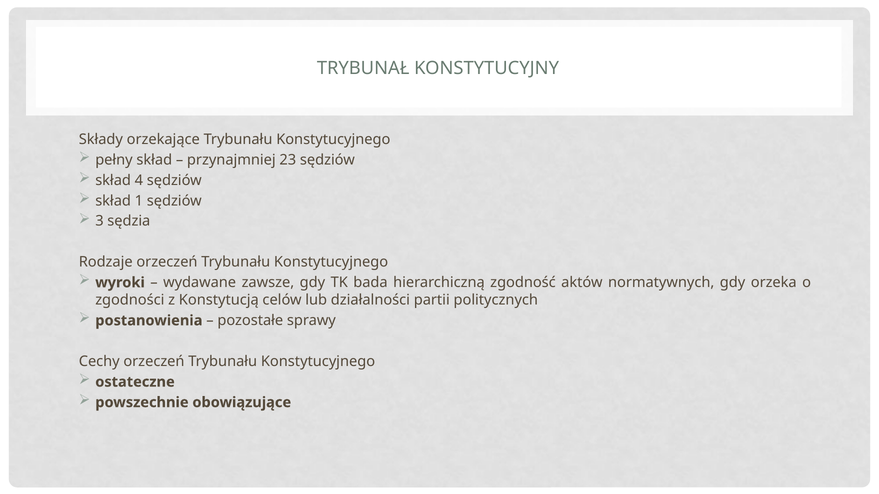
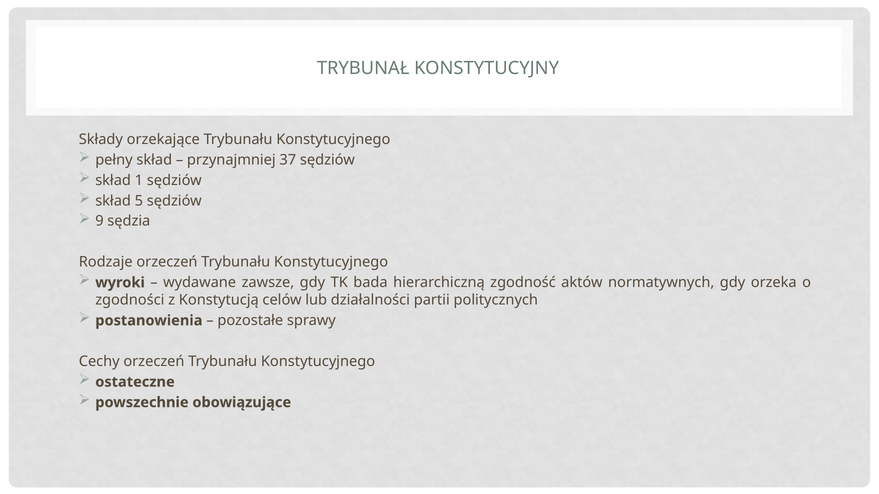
23: 23 -> 37
4: 4 -> 1
1: 1 -> 5
3: 3 -> 9
